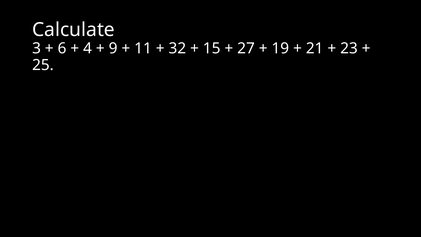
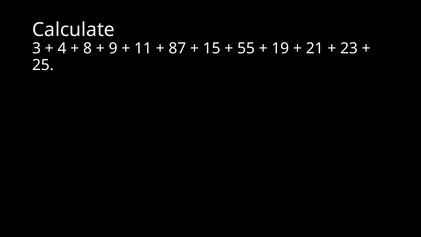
6: 6 -> 4
4: 4 -> 8
32: 32 -> 87
27: 27 -> 55
